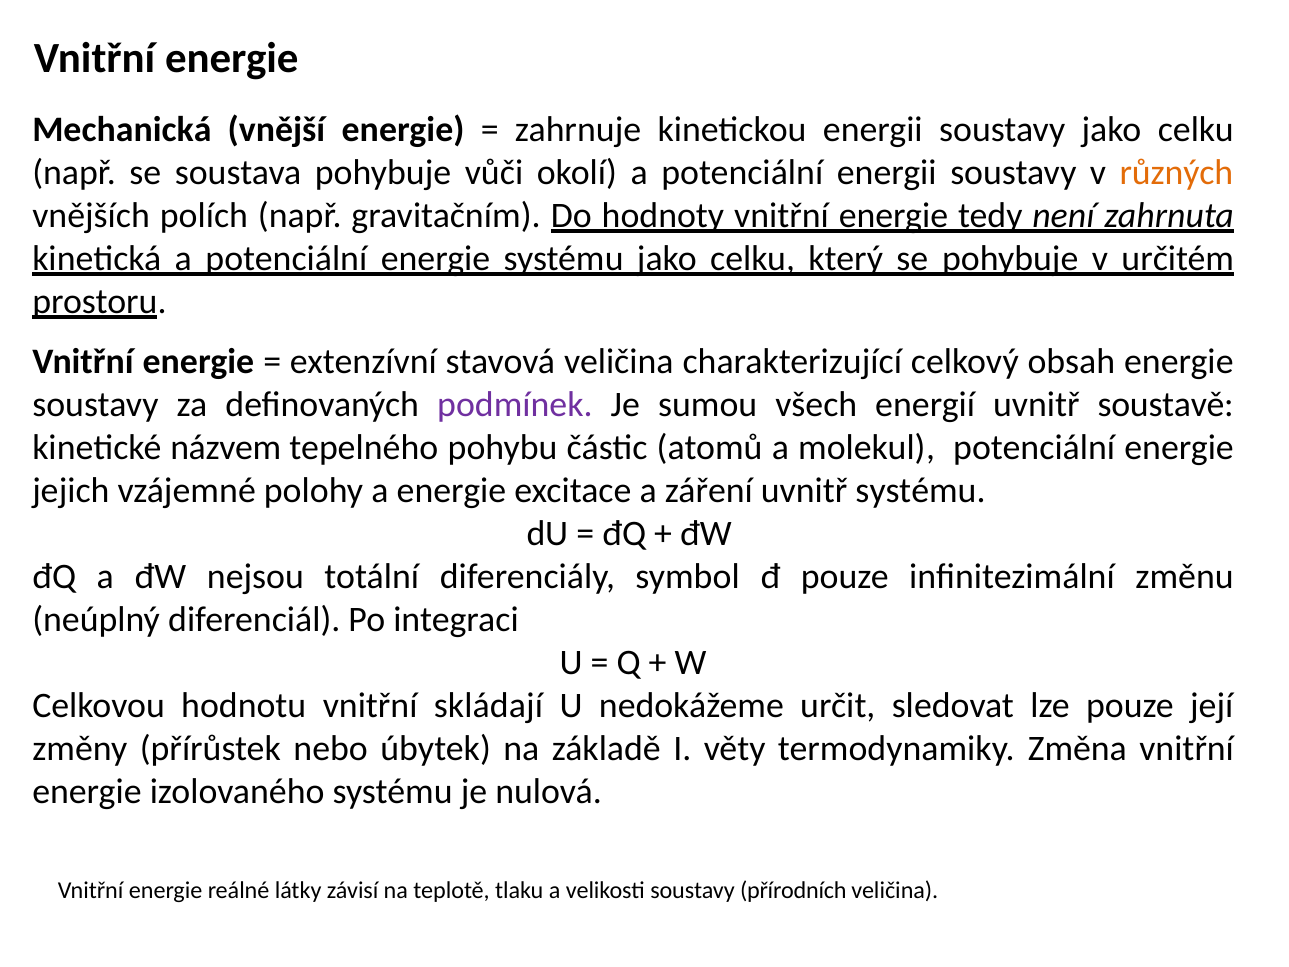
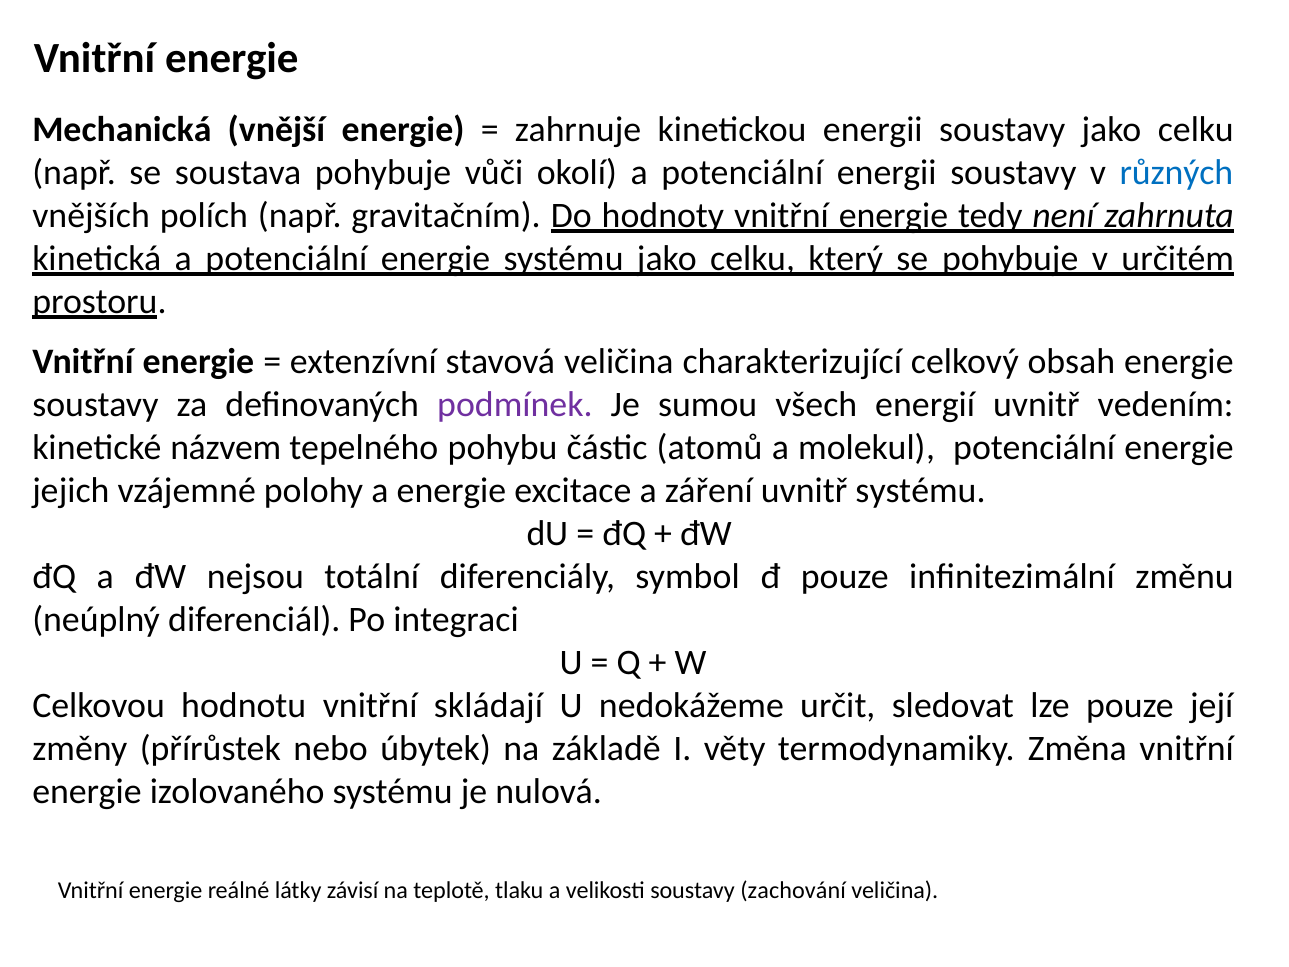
různých colour: orange -> blue
soustavě: soustavě -> vedením
přírodních: přírodních -> zachování
